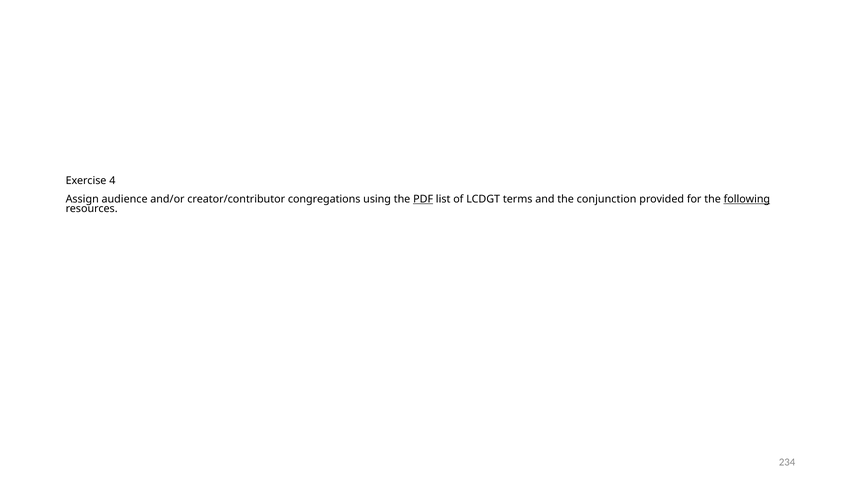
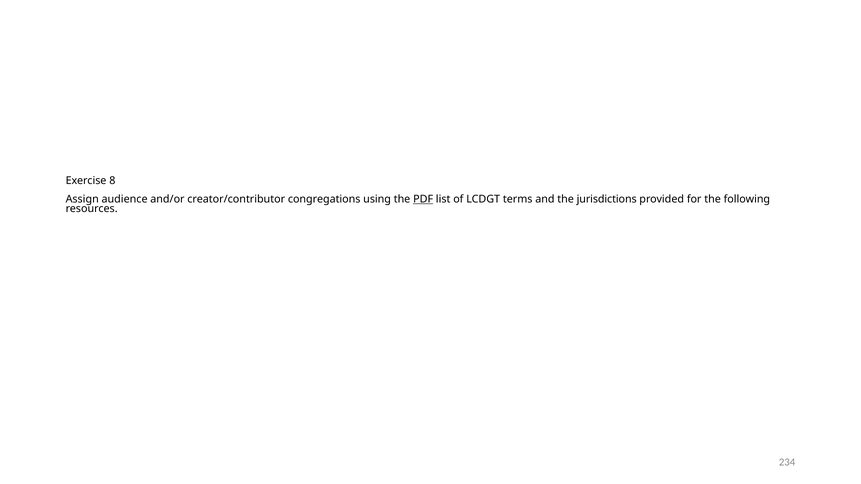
4: 4 -> 8
conjunction: conjunction -> jurisdictions
following underline: present -> none
